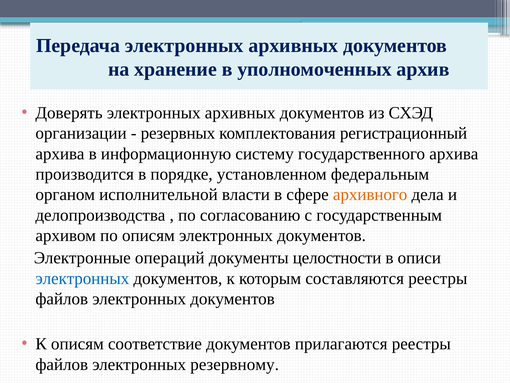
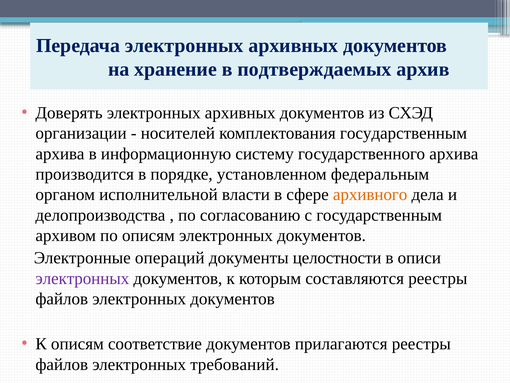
уполномоченных: уполномоченных -> подтверждаемых
резервных: резервных -> носителей
комплектования регистрационный: регистрационный -> государственным
электронных at (82, 278) colour: blue -> purple
резервному: резервному -> требований
